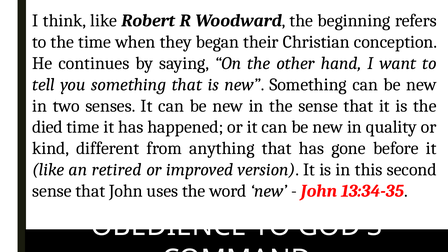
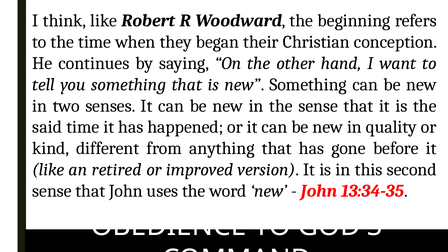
died: died -> said
